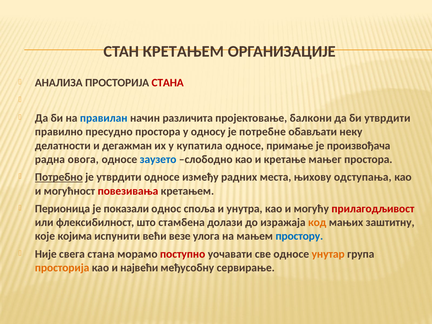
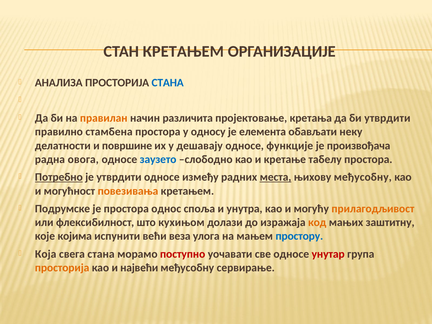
СТАНА at (168, 83) colour: red -> blue
правилан colour: blue -> orange
балкони: балкони -> кретања
пресудно: пресудно -> стамбена
потребне: потребне -> елемента
дегажман: дегажман -> површине
купатила: купатила -> дешавају
примање: примање -> функције
мањег: мањег -> табелу
места underline: none -> present
њихову одступања: одступања -> међусобну
повезивања colour: red -> orange
Перионица: Перионица -> Подрумске
је показали: показали -> простора
прилагодљивост colour: red -> orange
стамбена: стамбена -> кухињом
везе: везе -> веза
Није: Није -> Која
унутар colour: orange -> red
